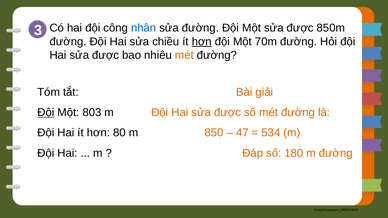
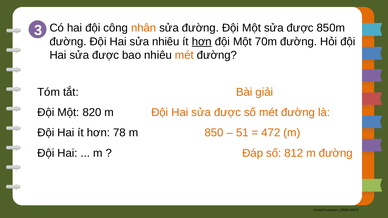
nhân colour: blue -> orange
sửa chiều: chiều -> nhiêu
Đội at (46, 113) underline: present -> none
803: 803 -> 820
80: 80 -> 78
47: 47 -> 51
534: 534 -> 472
180: 180 -> 812
